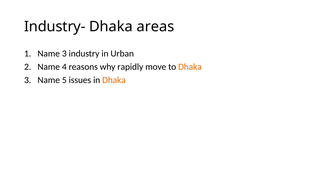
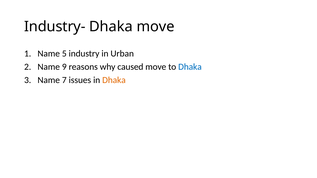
Dhaka areas: areas -> move
Name 3: 3 -> 5
4: 4 -> 9
rapidly: rapidly -> caused
Dhaka at (190, 67) colour: orange -> blue
5: 5 -> 7
